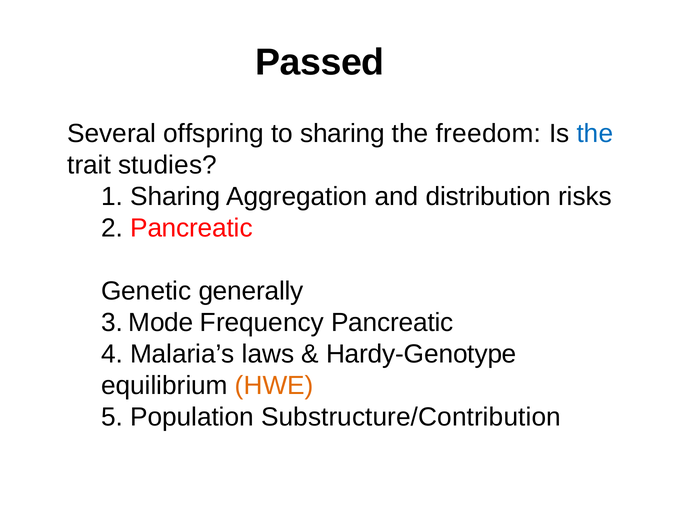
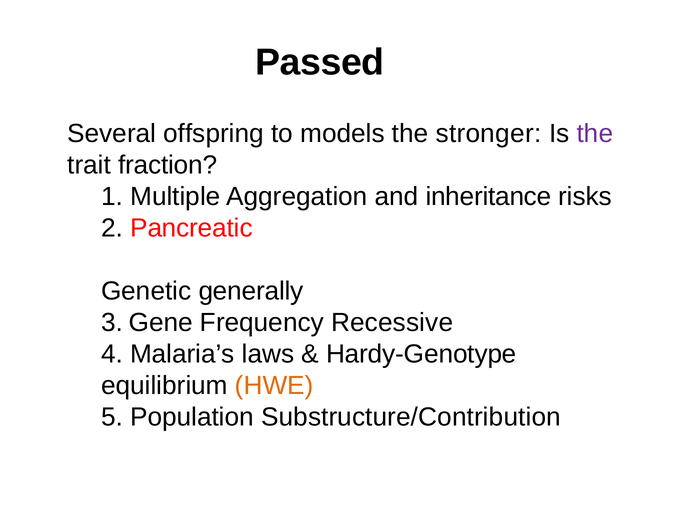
to sharing: sharing -> models
freedom: freedom -> stronger
the at (595, 134) colour: blue -> purple
studies: studies -> fraction
1 Sharing: Sharing -> Multiple
distribution: distribution -> inheritance
Mode: Mode -> Gene
Frequency Pancreatic: Pancreatic -> Recessive
